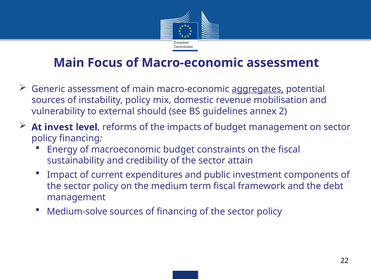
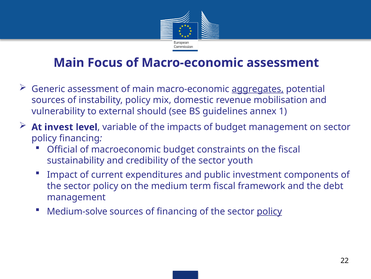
2: 2 -> 1
reforms: reforms -> variable
Energy: Energy -> Official
attain: attain -> youth
policy at (269, 211) underline: none -> present
